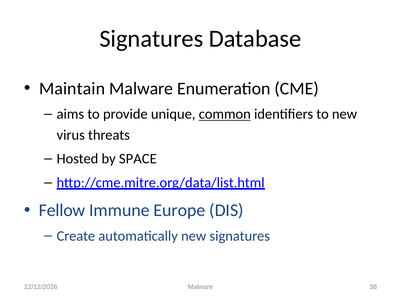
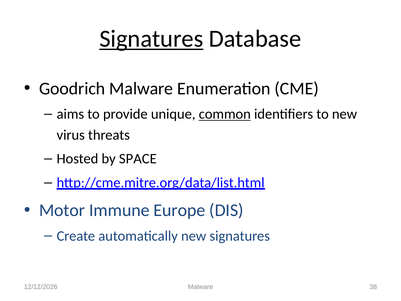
Signatures at (151, 39) underline: none -> present
Maintain: Maintain -> Goodrich
Fellow: Fellow -> Motor
